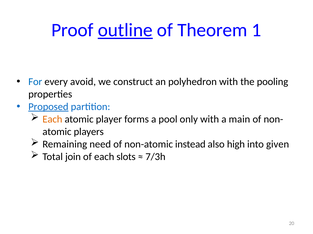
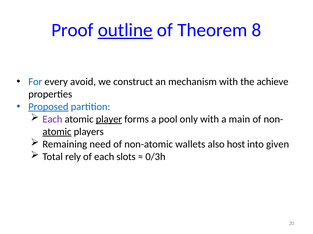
1: 1 -> 8
polyhedron: polyhedron -> mechanism
pooling: pooling -> achieve
Each at (52, 120) colour: orange -> purple
player underline: none -> present
atomic at (57, 132) underline: none -> present
instead: instead -> wallets
high: high -> host
join: join -> rely
7/3h: 7/3h -> 0/3h
